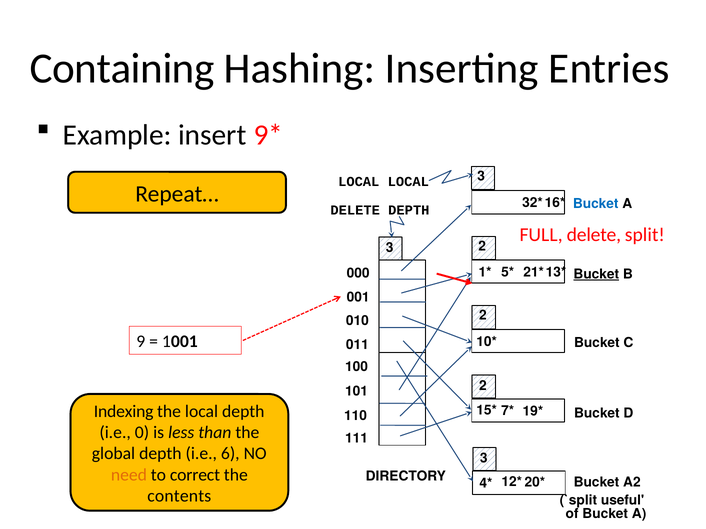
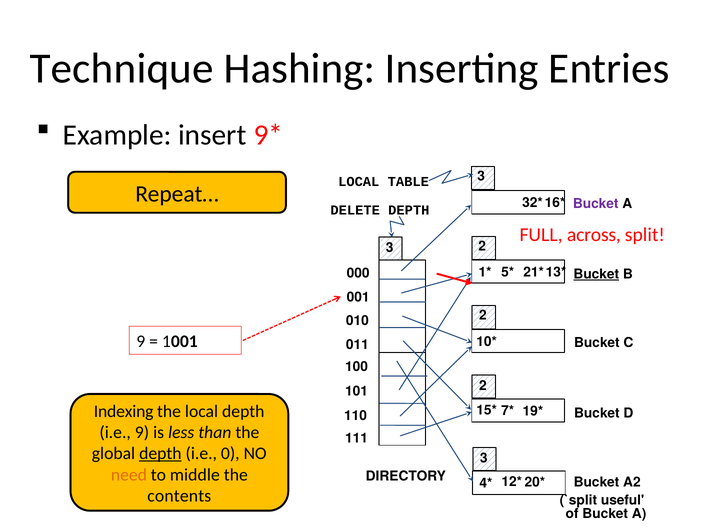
Containing: Containing -> Technique
LOCAL LOCAL: LOCAL -> TABLE
Bucket at (596, 204) colour: blue -> purple
FULL delete: delete -> across
i.e 0: 0 -> 9
depth at (160, 454) underline: none -> present
6: 6 -> 0
correct: correct -> middle
